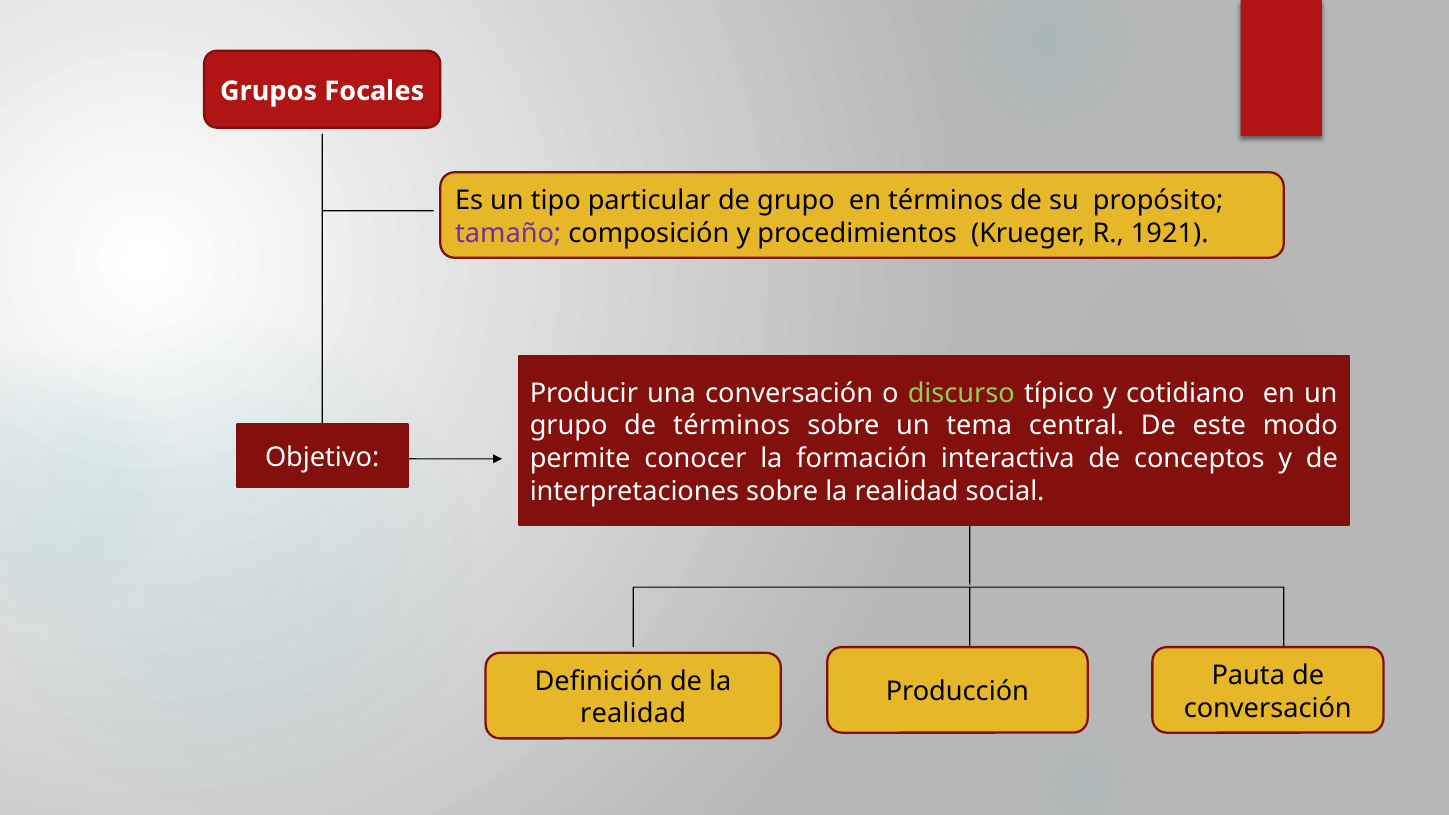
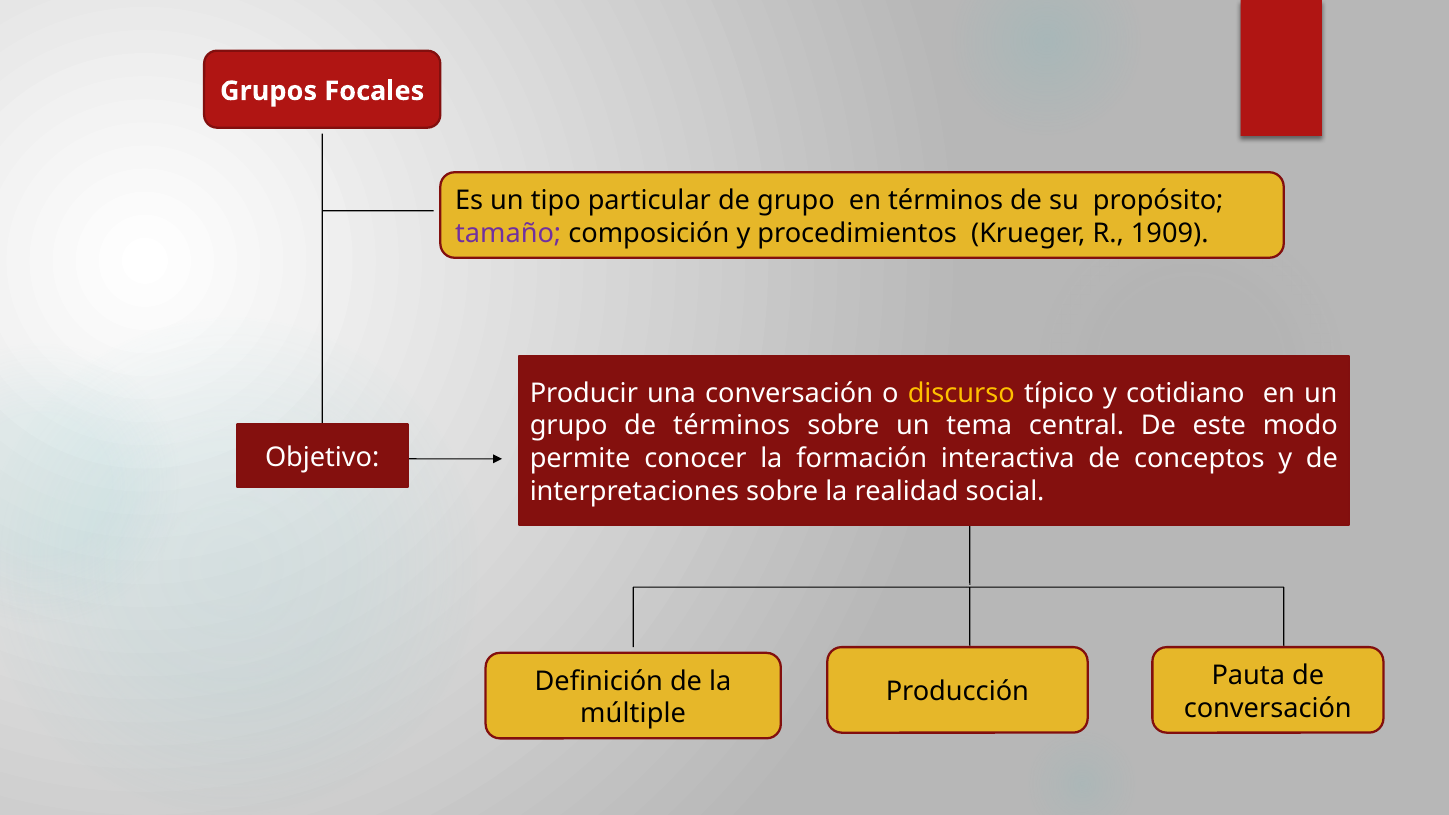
1921: 1921 -> 1909
discurso colour: light green -> yellow
realidad at (633, 714): realidad -> múltiple
